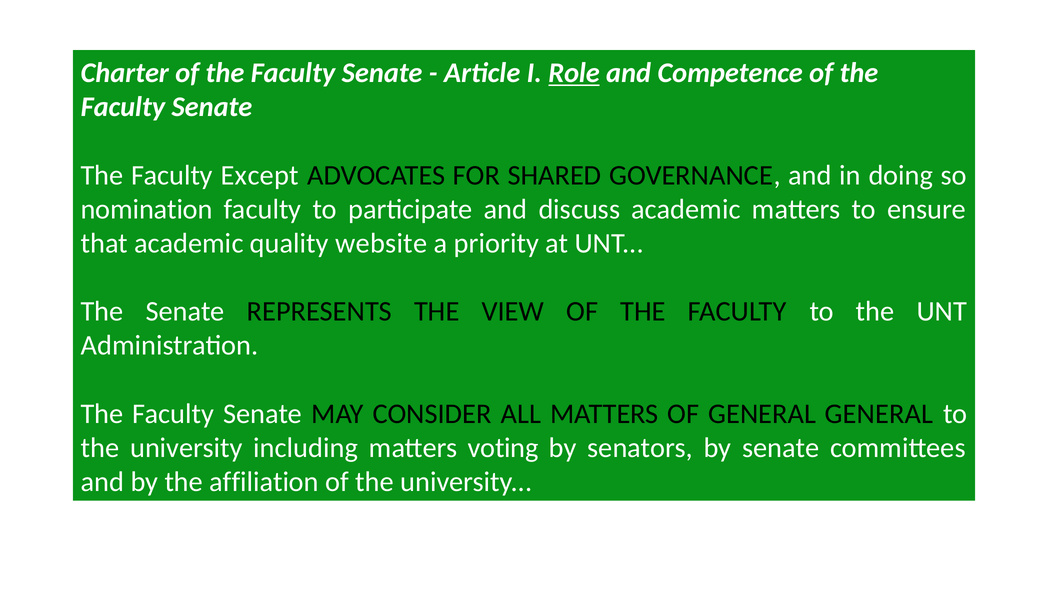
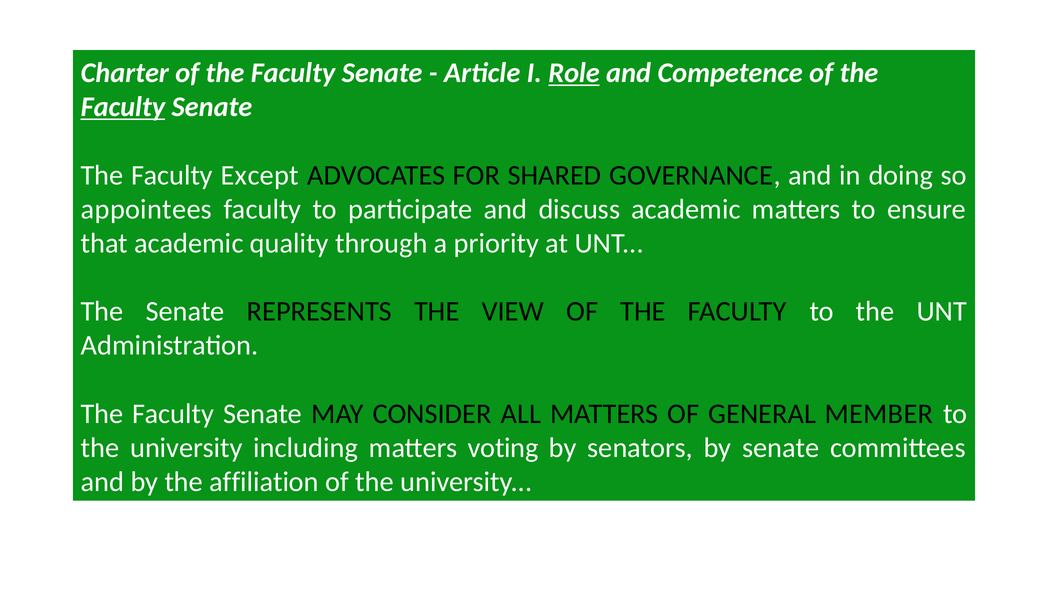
Faculty at (123, 107) underline: none -> present
nomination: nomination -> appointees
website: website -> through
GENERAL GENERAL: GENERAL -> MEMBER
